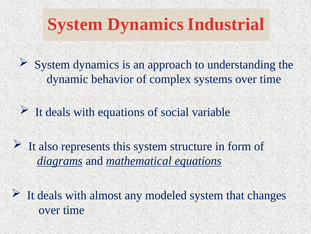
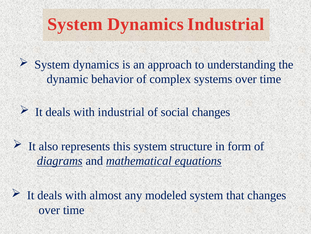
with equations: equations -> industrial
social variable: variable -> changes
